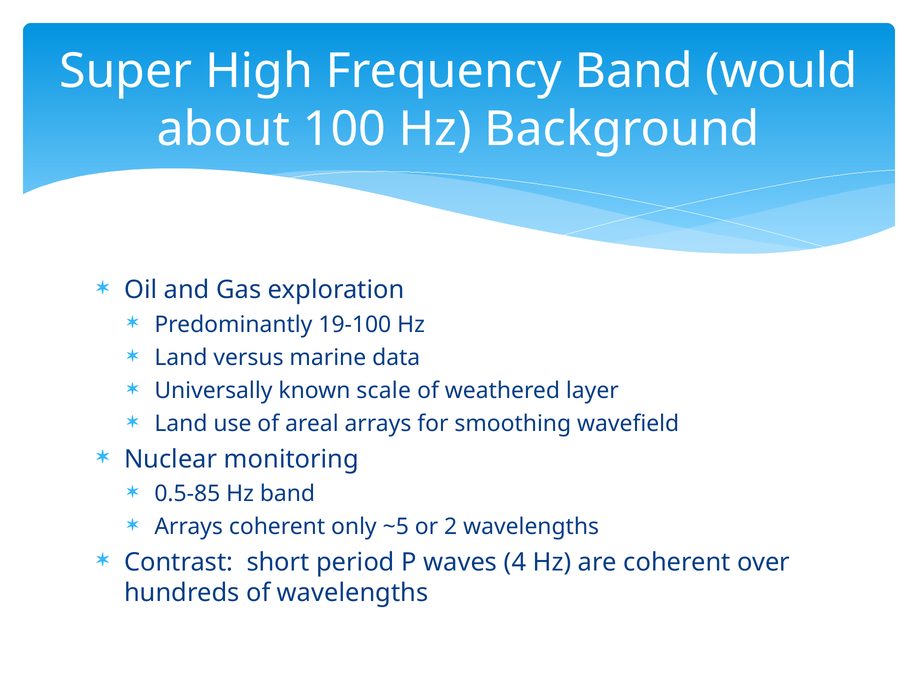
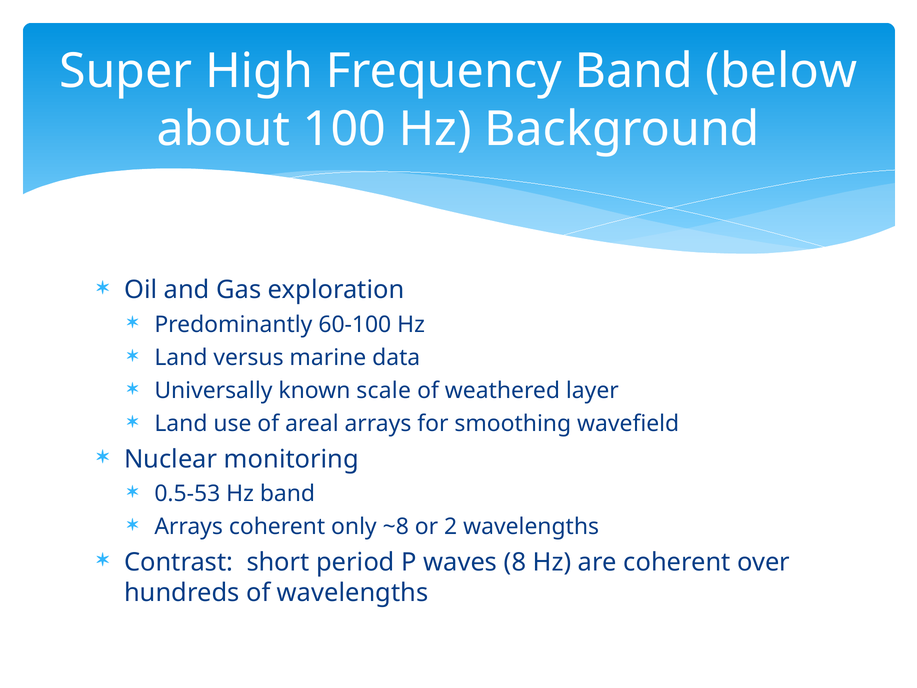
would: would -> below
19-100: 19-100 -> 60-100
0.5-85: 0.5-85 -> 0.5-53
~5: ~5 -> ~8
4: 4 -> 8
